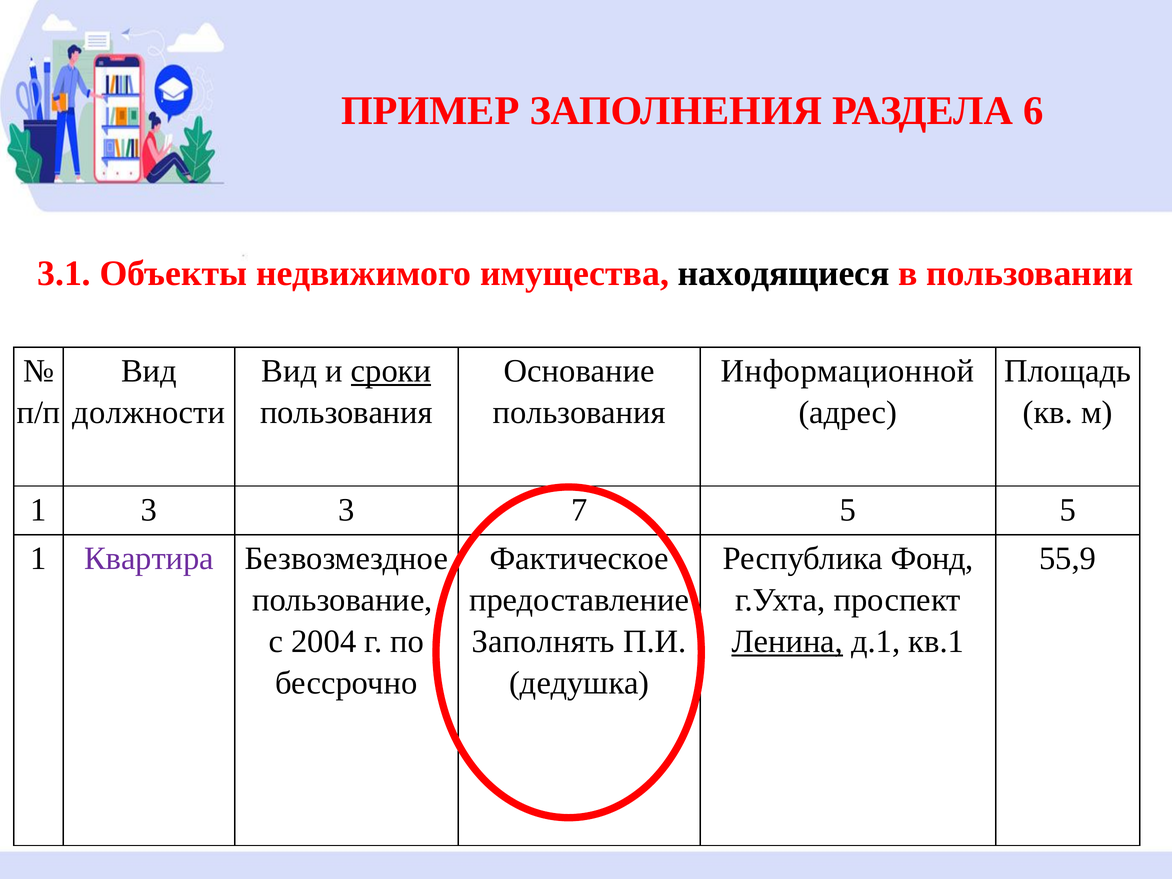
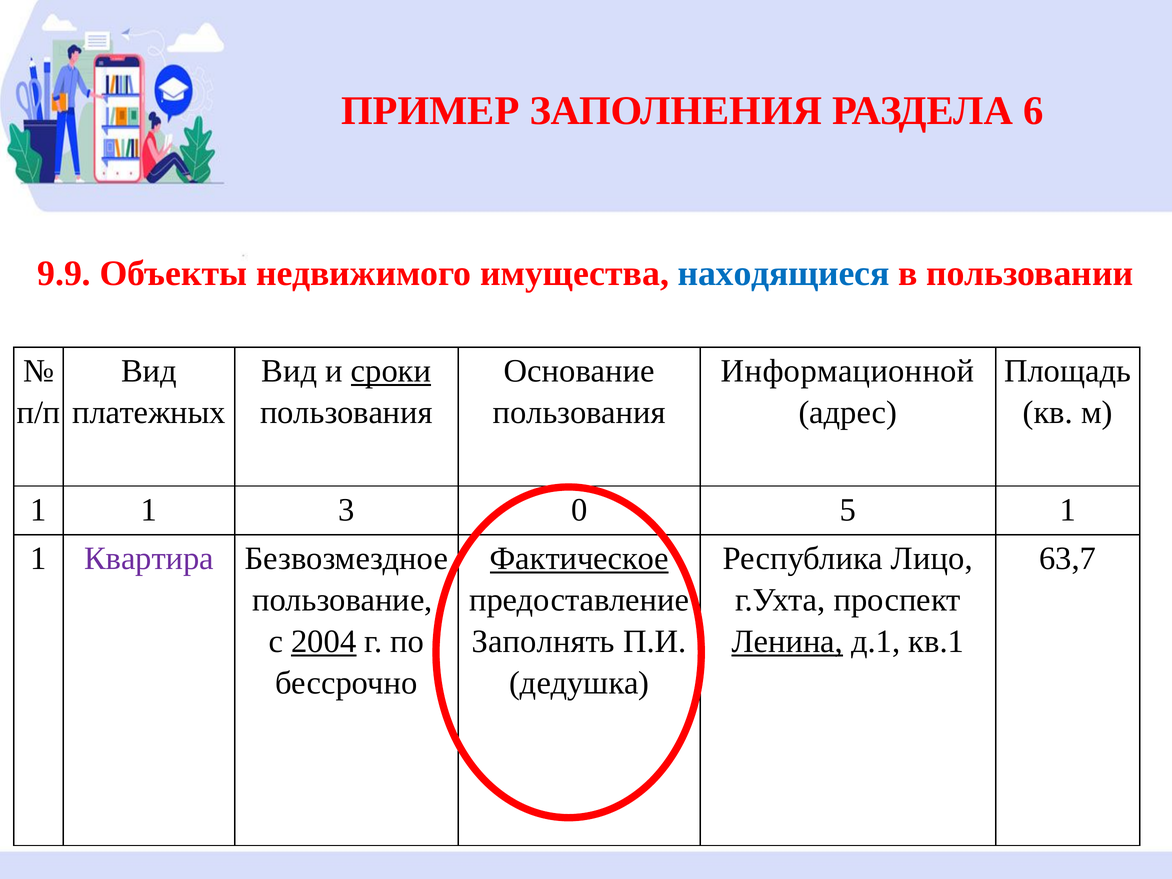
3.1: 3.1 -> 9.9
находящиеся colour: black -> blue
должности: должности -> платежных
3 at (149, 510): 3 -> 1
7: 7 -> 0
5 5: 5 -> 1
Фактическое underline: none -> present
Фонд: Фонд -> Лицо
55,9: 55,9 -> 63,7
2004 underline: none -> present
